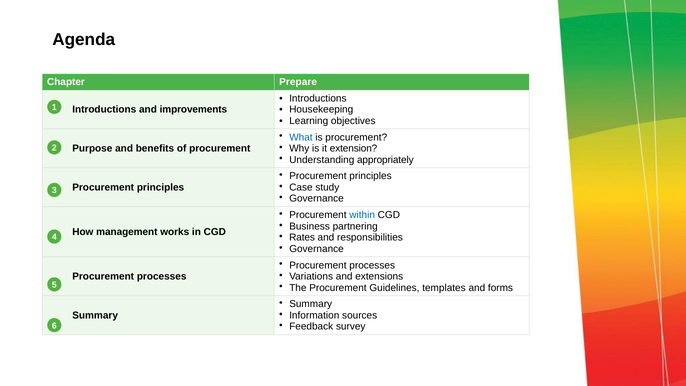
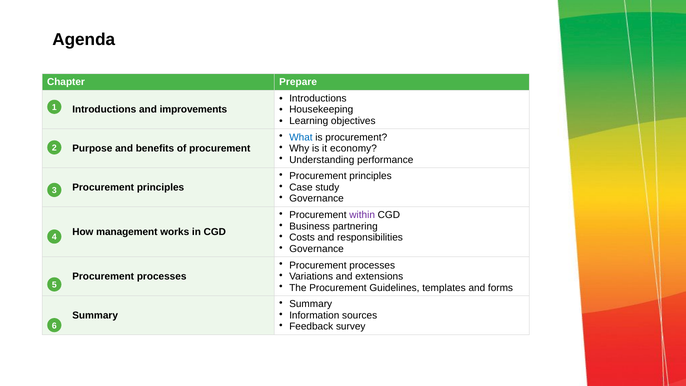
extension: extension -> economy
appropriately: appropriately -> performance
within colour: blue -> purple
Rates: Rates -> Costs
